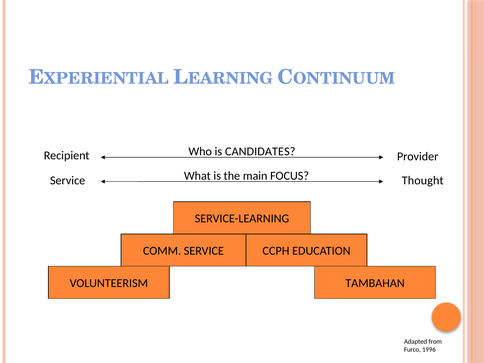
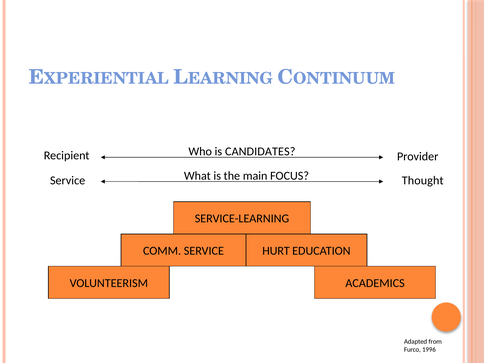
CCPH: CCPH -> HURT
TAMBAHAN: TAMBAHAN -> ACADEMICS
